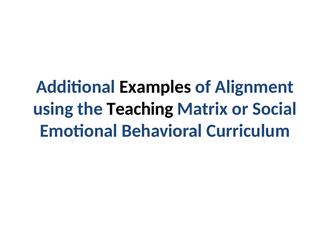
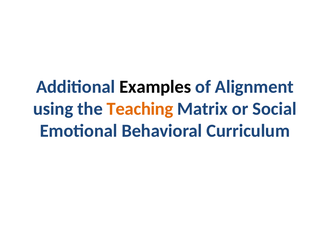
Teaching colour: black -> orange
